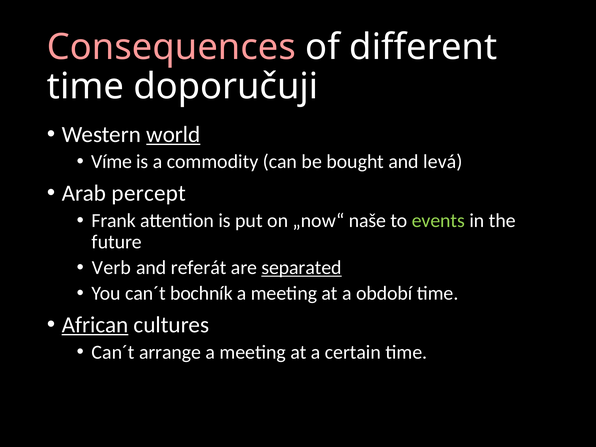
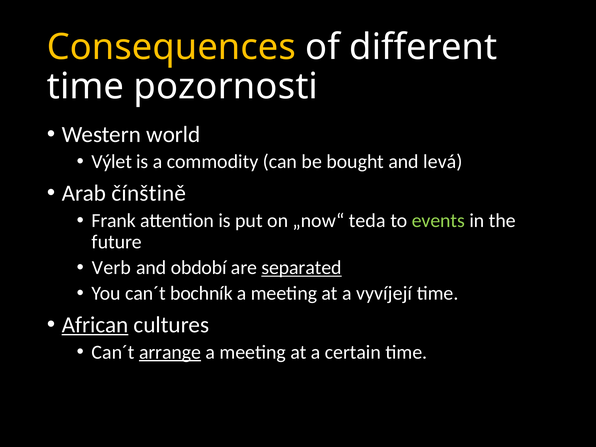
Consequences colour: pink -> yellow
doporučuji: doporučuji -> pozornosti
world underline: present -> none
Víme: Víme -> Výlet
percept: percept -> čínštině
naše: naše -> teda
referát: referát -> období
období: období -> vyvíjejí
arrange underline: none -> present
